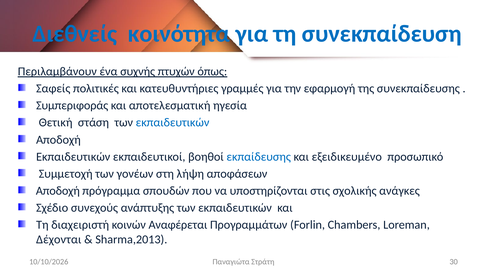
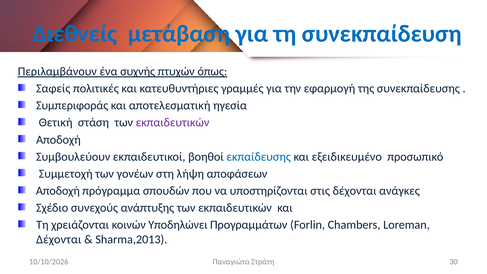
κοινότητα: κοινότητα -> μετάβαση
εκπαιδευτικών at (173, 123) colour: blue -> purple
Εκπαιδευτικών at (73, 157): Εκπαιδευτικών -> Συμβουλεύουν
στις σχολικής: σχολικής -> δέχονται
διαχειριστή: διαχειριστή -> χρειάζονται
Αναφέρεται: Αναφέρεται -> Υποδηλώνει
